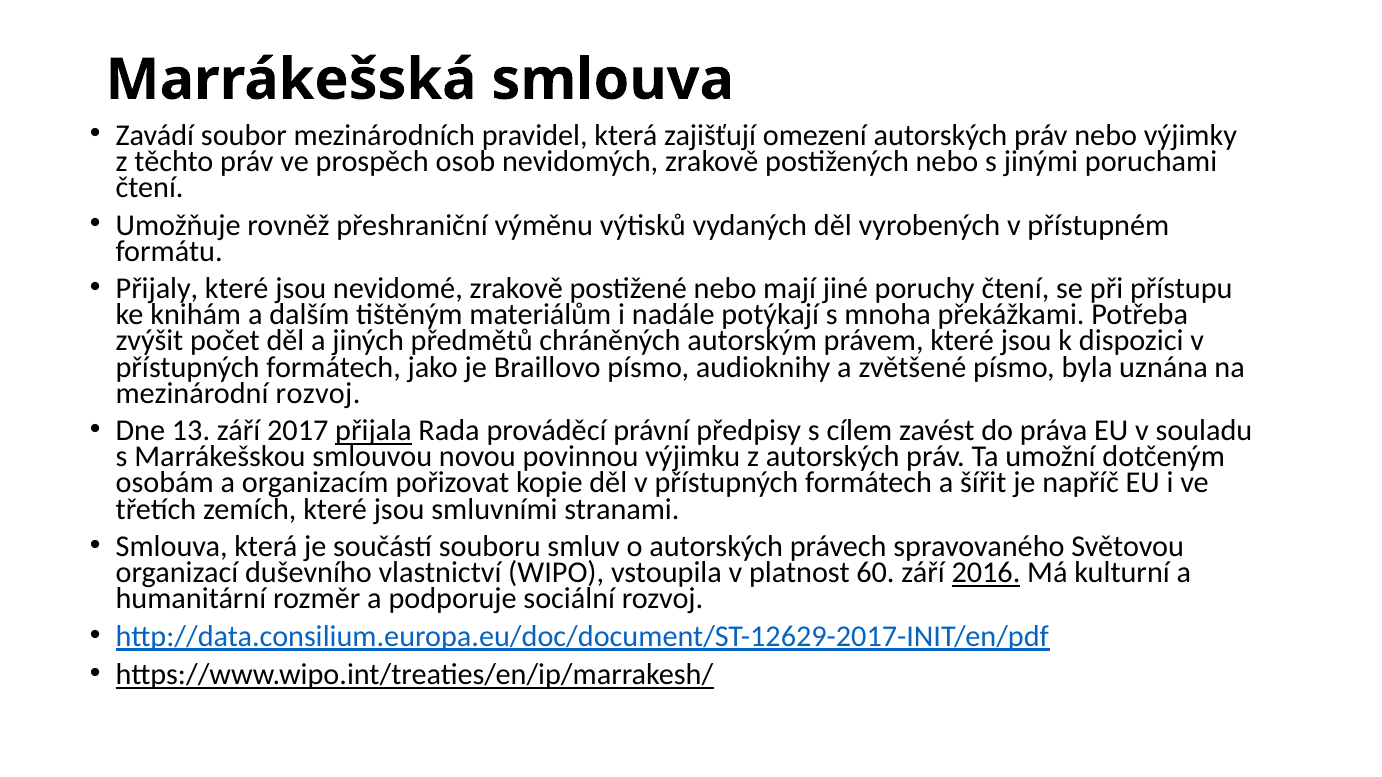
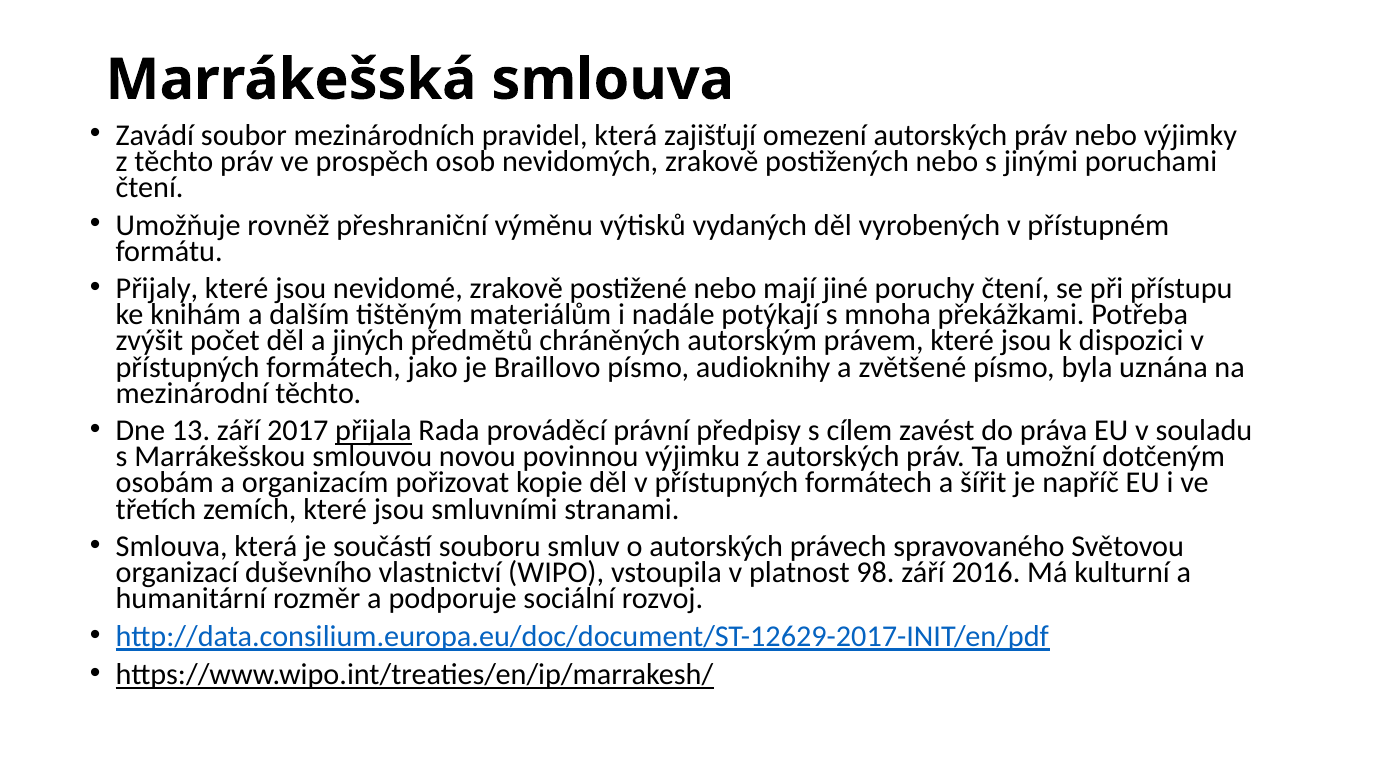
mezinárodní rozvoj: rozvoj -> těchto
60: 60 -> 98
2016 underline: present -> none
